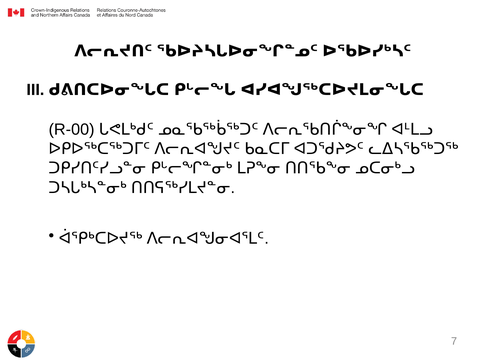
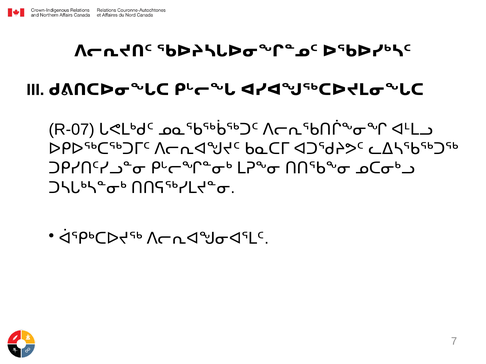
R-00: R-00 -> R-07
